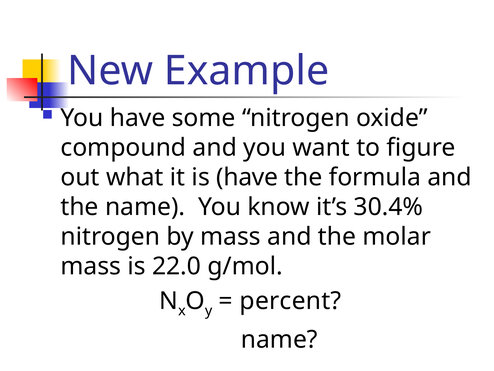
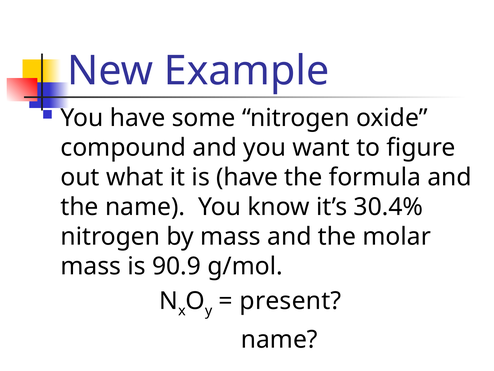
22.0: 22.0 -> 90.9
percent: percent -> present
